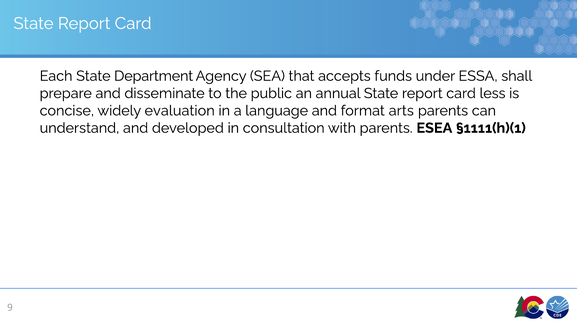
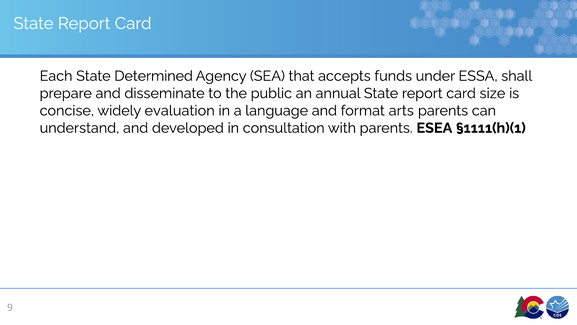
Department: Department -> Determined
less: less -> size
